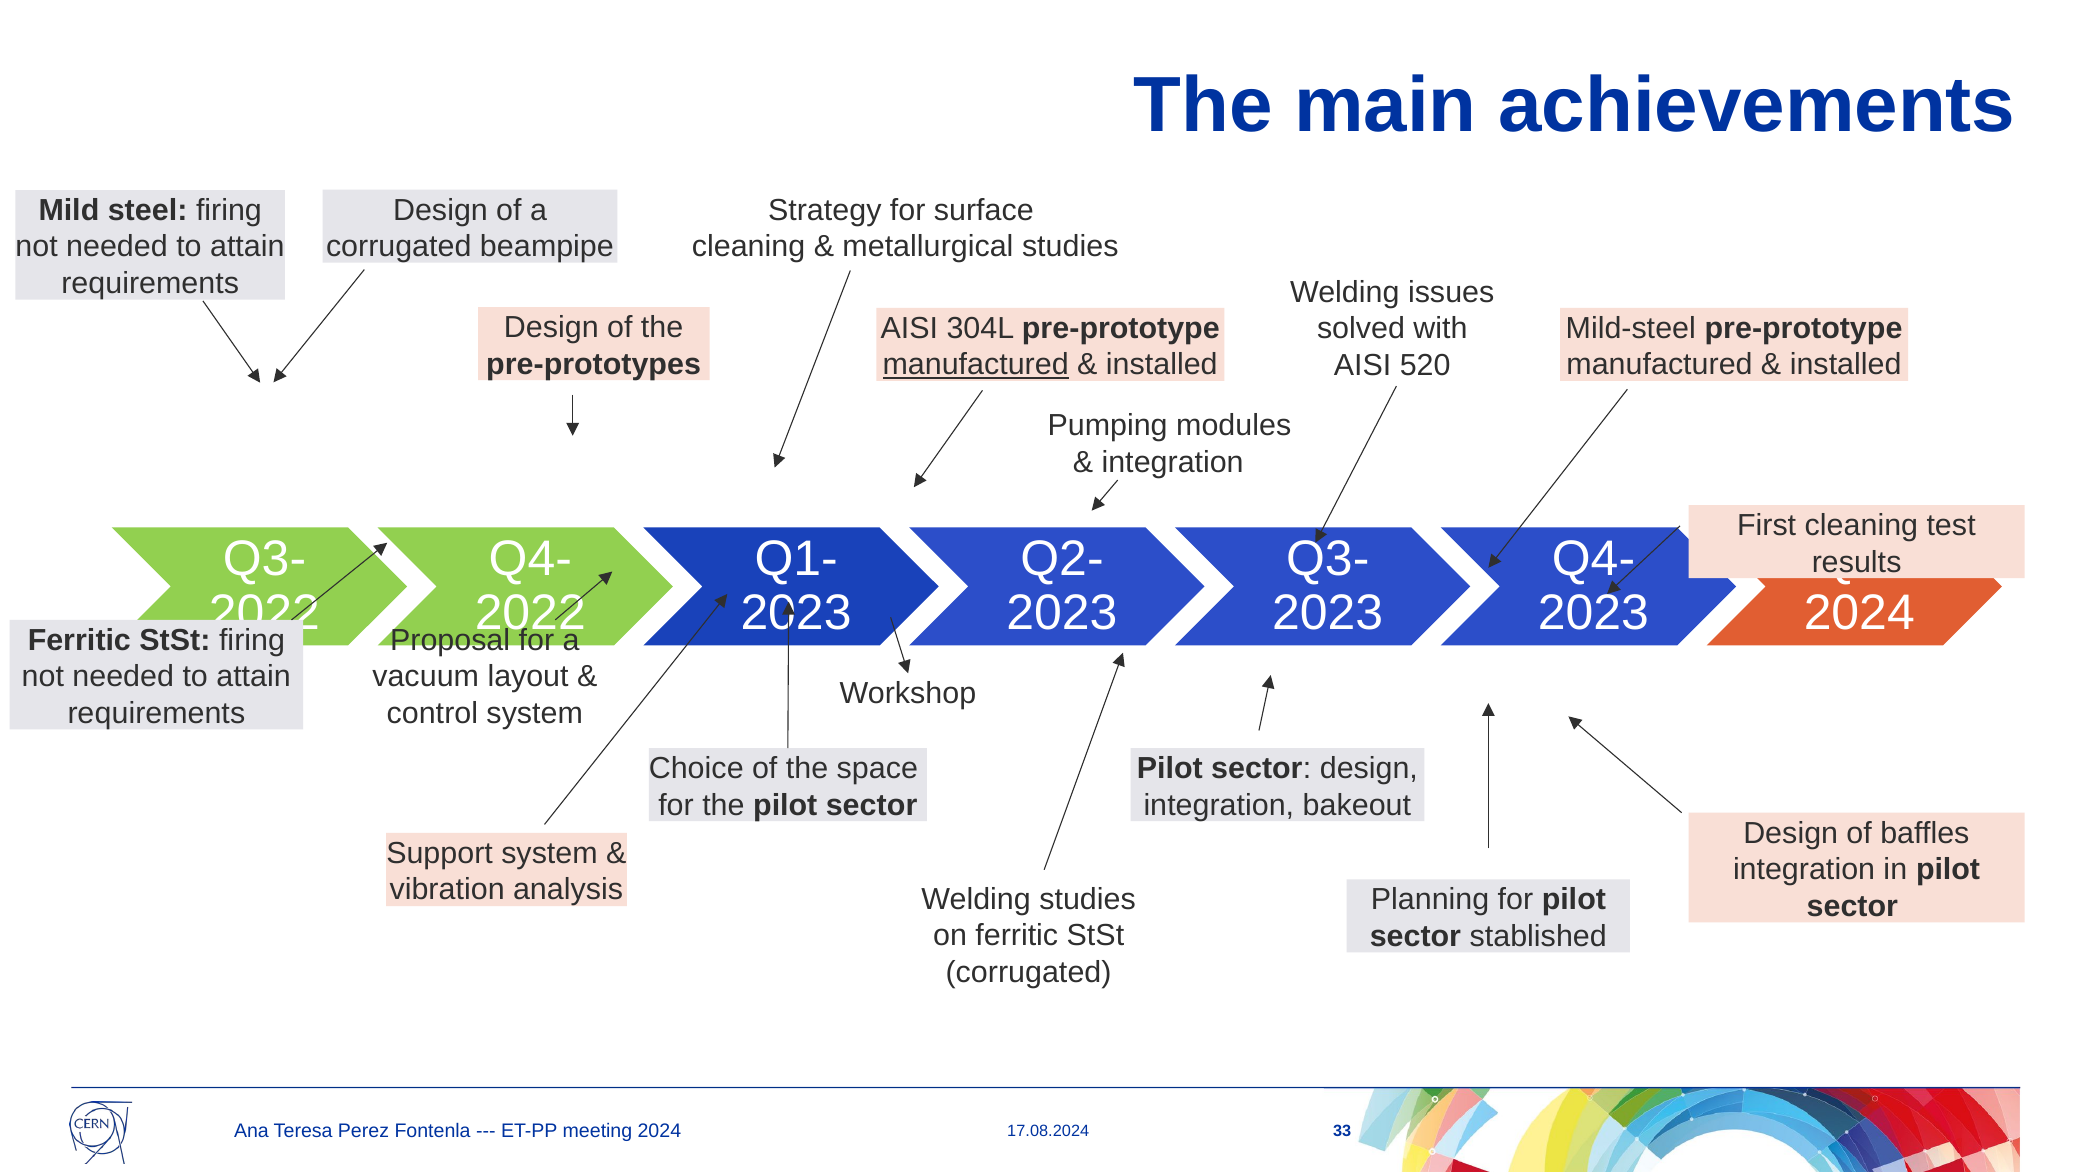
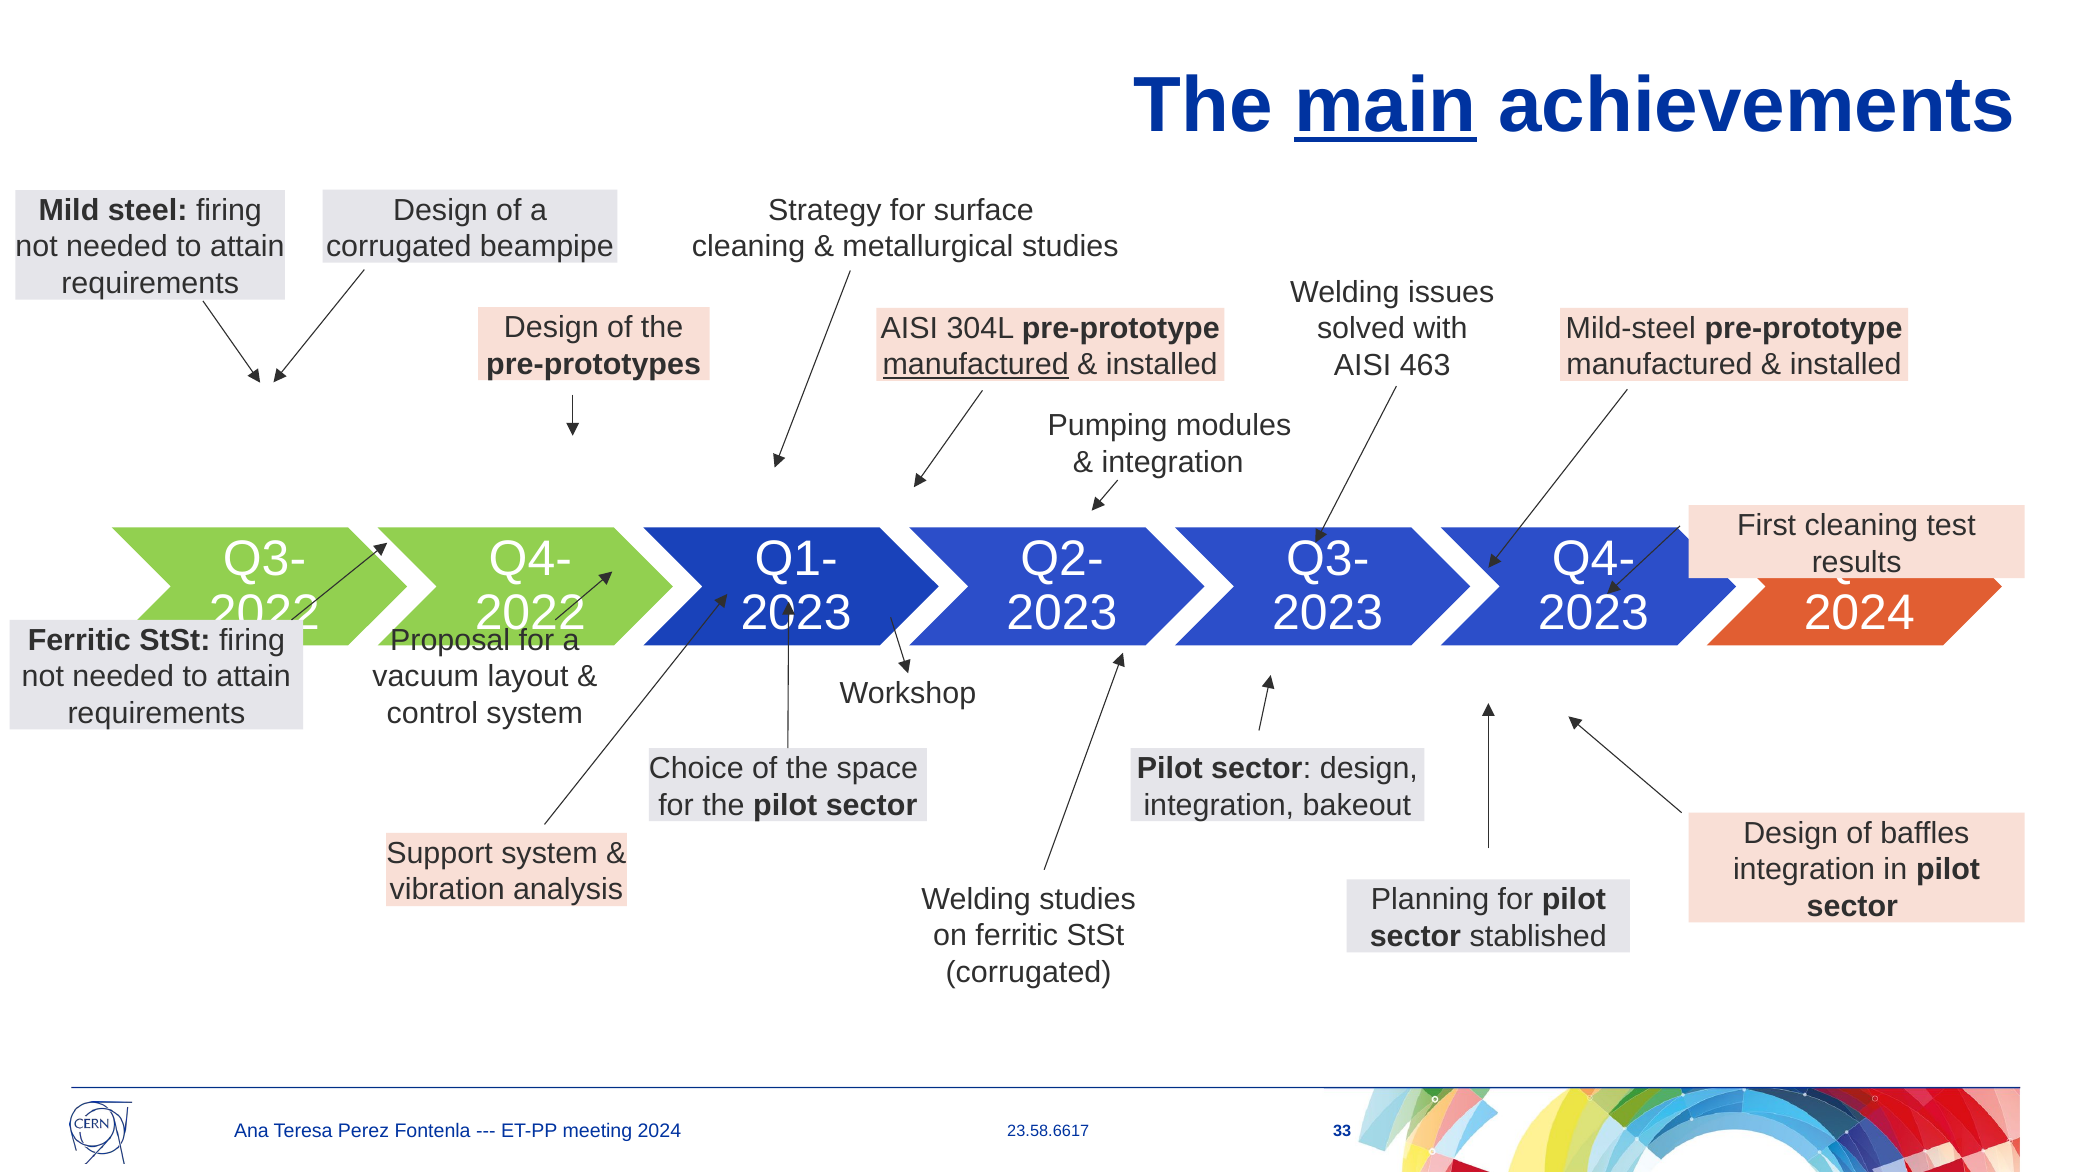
main underline: none -> present
520: 520 -> 463
17.08.2024: 17.08.2024 -> 23.58.6617
